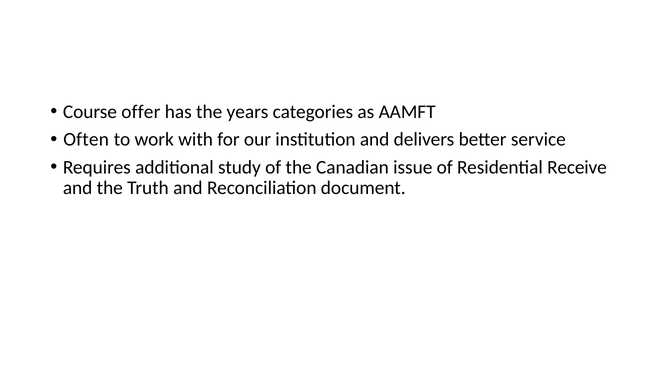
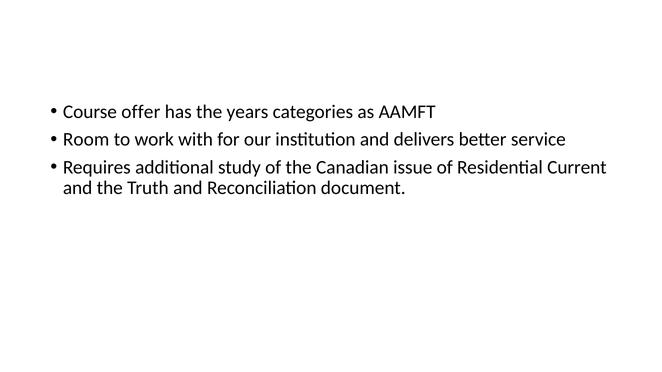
Often: Often -> Room
Receive: Receive -> Current
